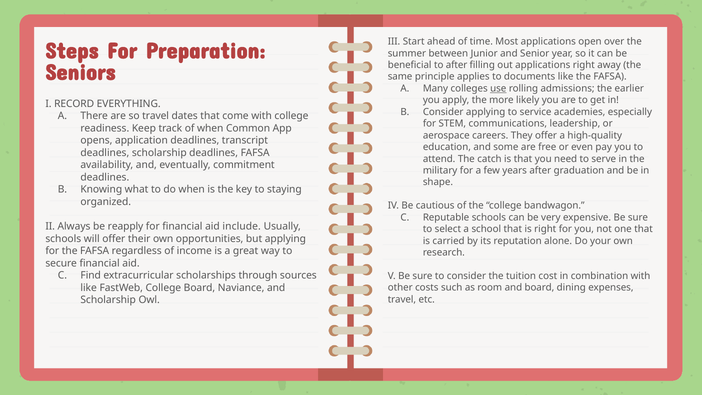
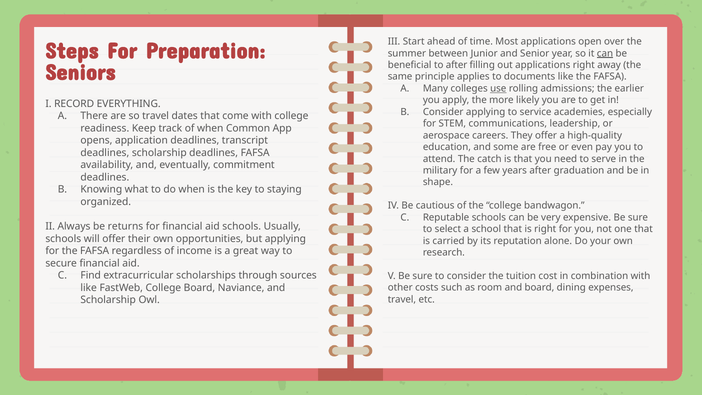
can at (605, 53) underline: none -> present
reapply: reapply -> returns
aid include: include -> schools
